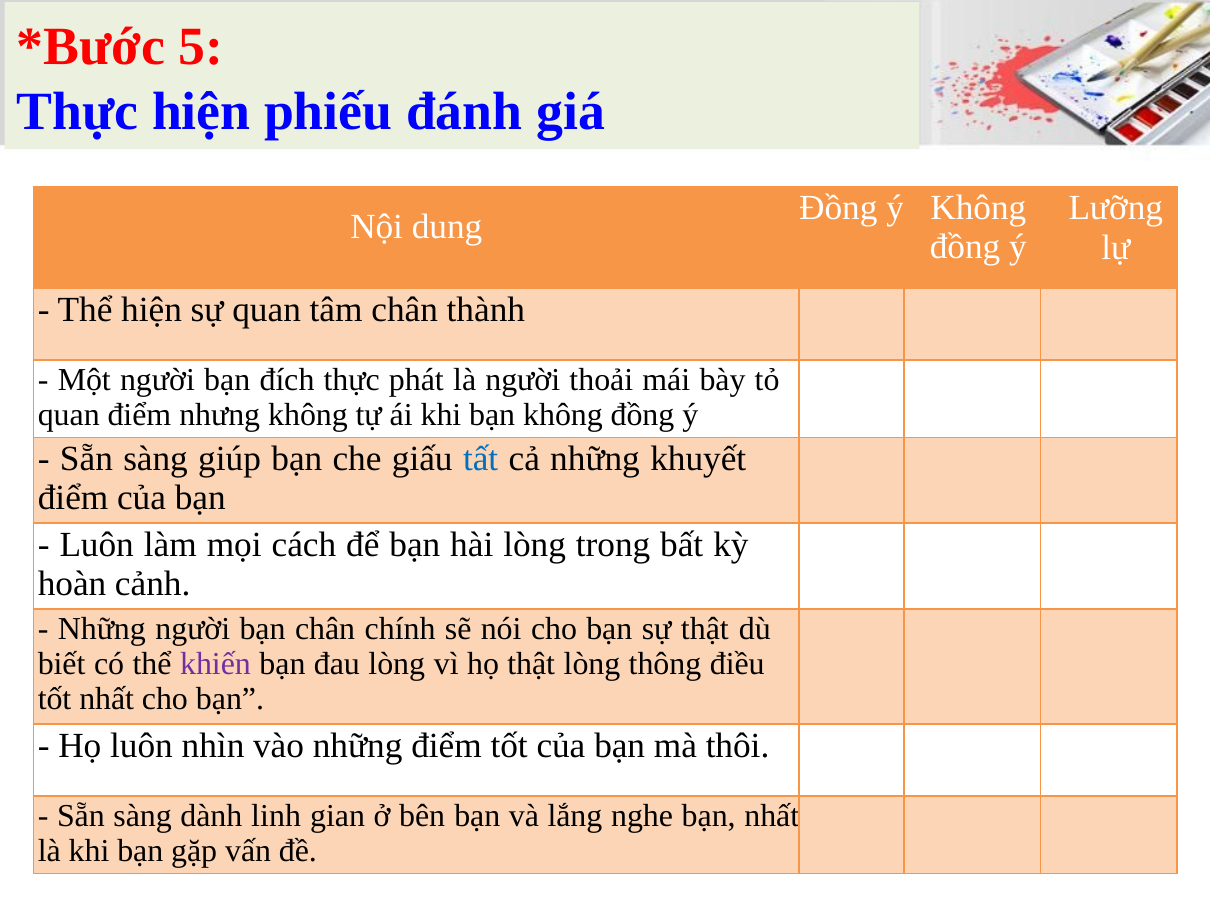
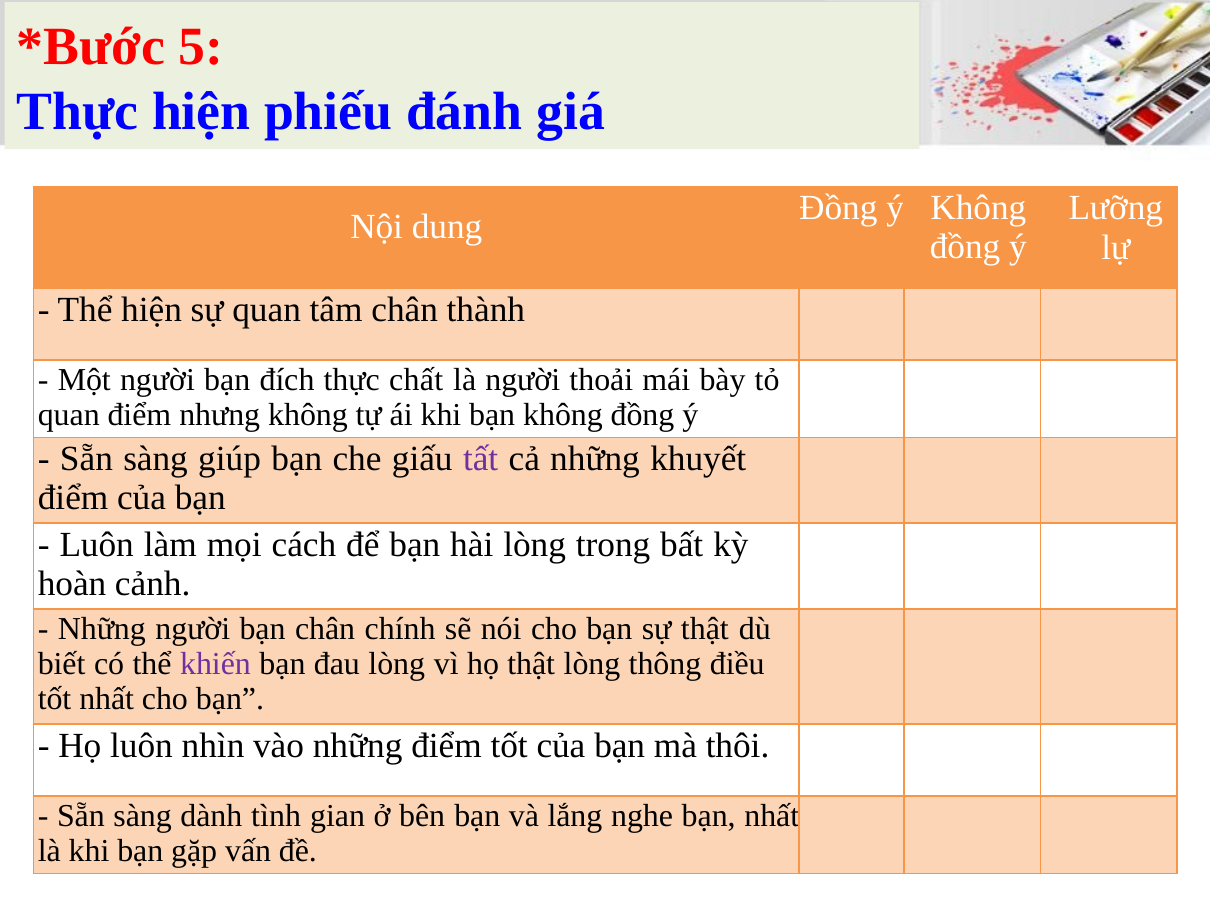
phát: phát -> chất
tất colour: blue -> purple
linh: linh -> tình
